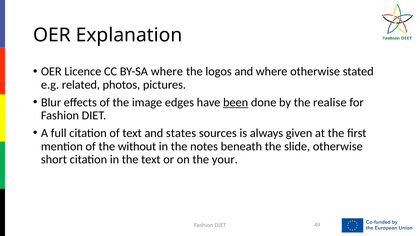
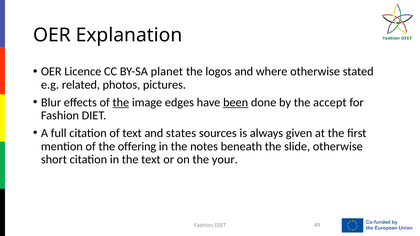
BY-SA where: where -> planet
the at (121, 102) underline: none -> present
realise: realise -> accept
without: without -> offering
